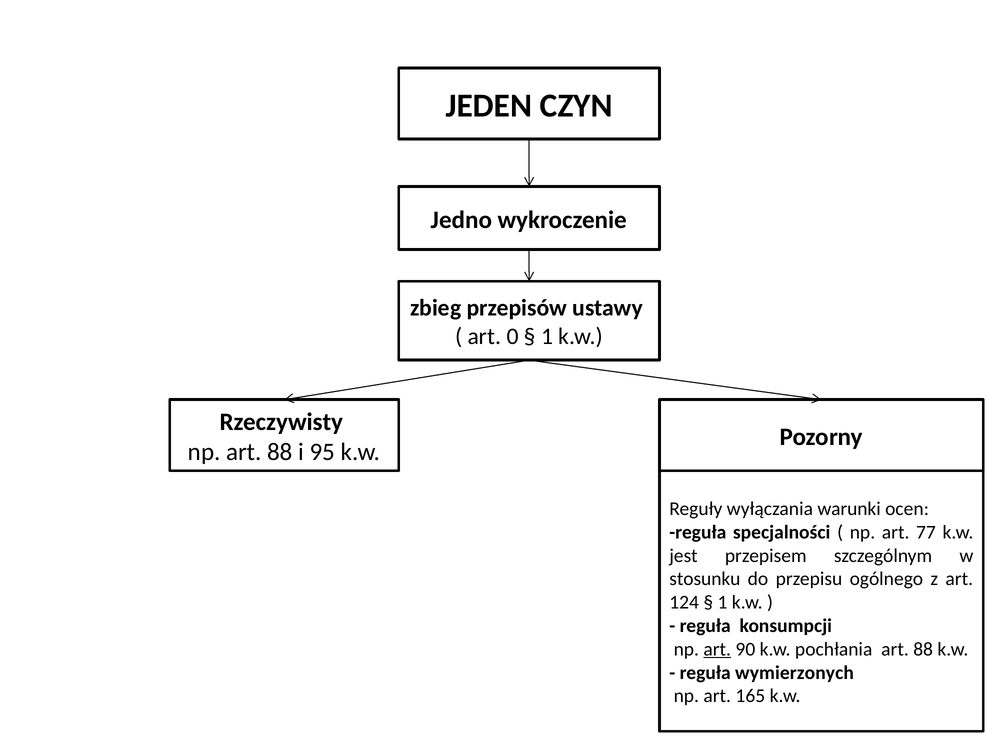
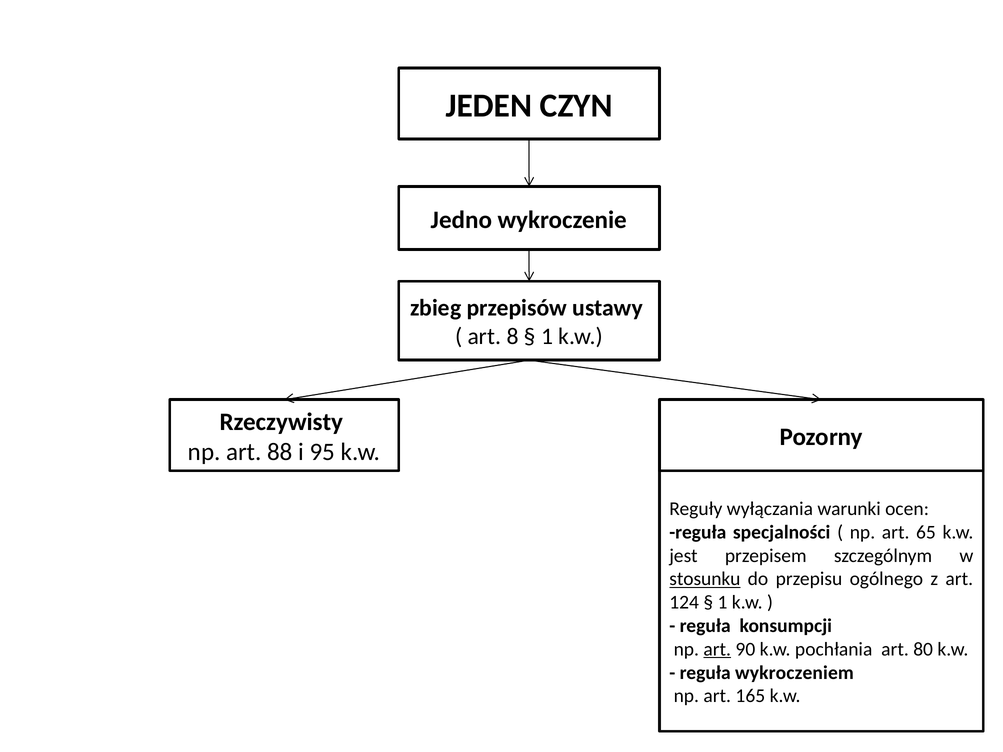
0: 0 -> 8
77: 77 -> 65
stosunku underline: none -> present
pochłania art 88: 88 -> 80
wymierzonych: wymierzonych -> wykroczeniem
